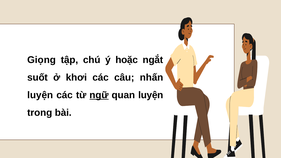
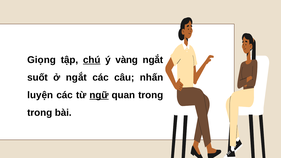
chú underline: none -> present
hoặc: hoặc -> vàng
ở khơi: khơi -> ngắt
quan luyện: luyện -> trong
